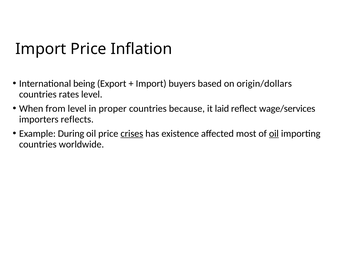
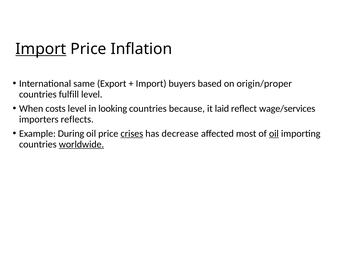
Import at (41, 49) underline: none -> present
being: being -> same
origin/dollars: origin/dollars -> origin/proper
rates: rates -> fulfill
from: from -> costs
proper: proper -> looking
existence: existence -> decrease
worldwide underline: none -> present
